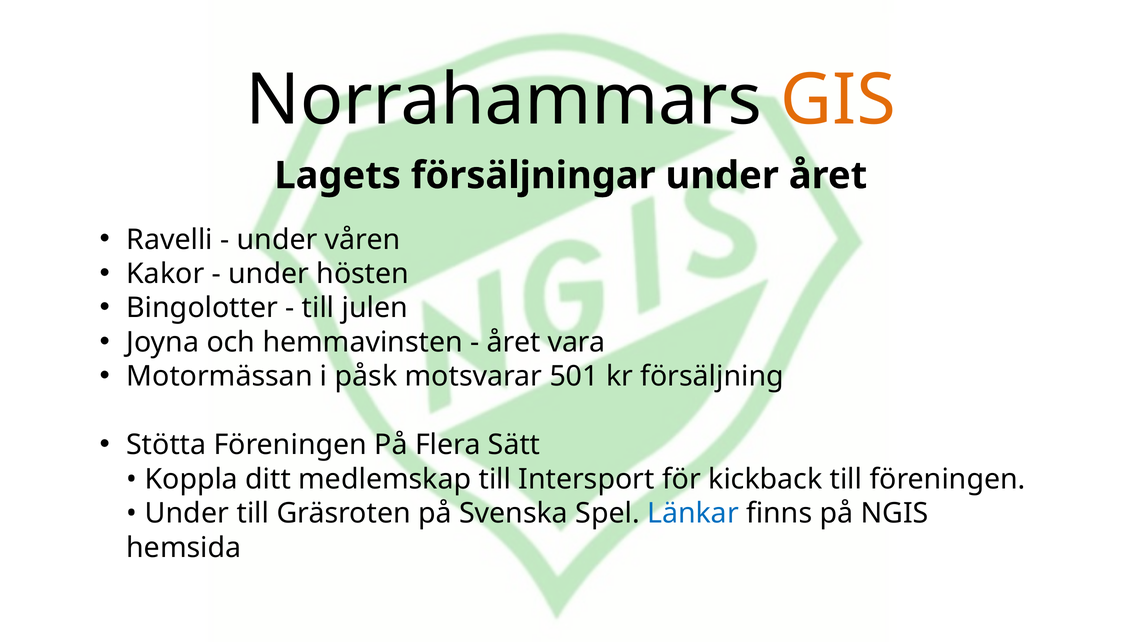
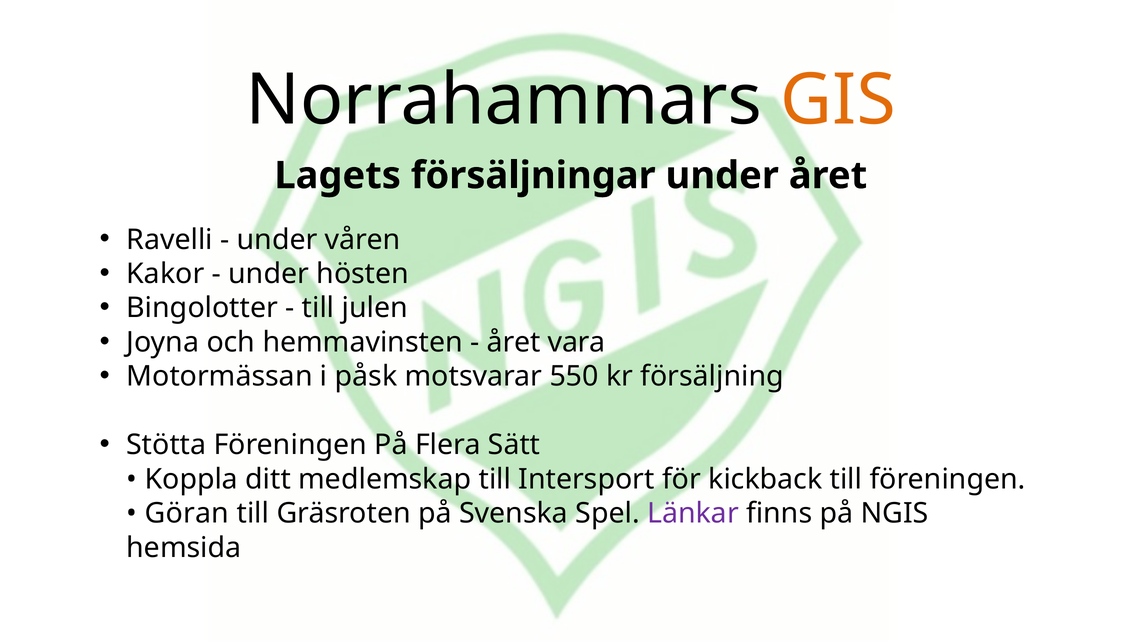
501: 501 -> 550
Under at (187, 514): Under -> Göran
Länkar colour: blue -> purple
